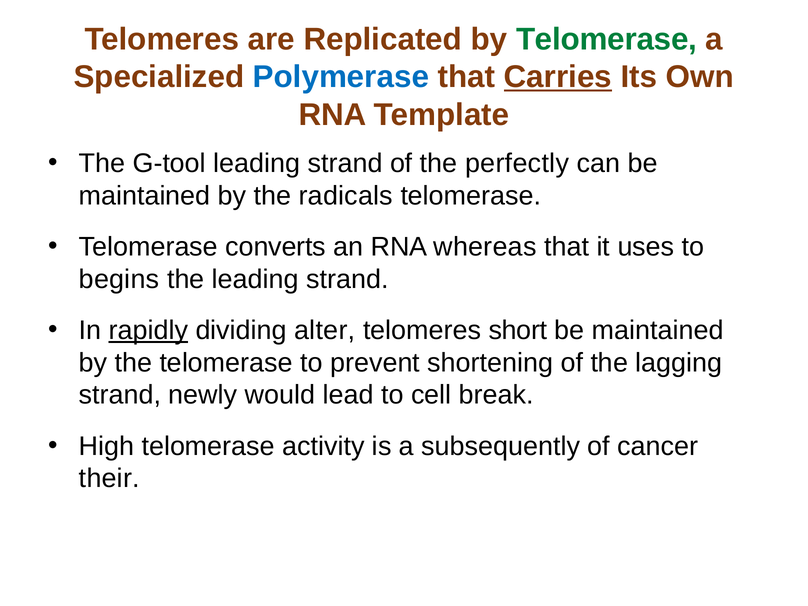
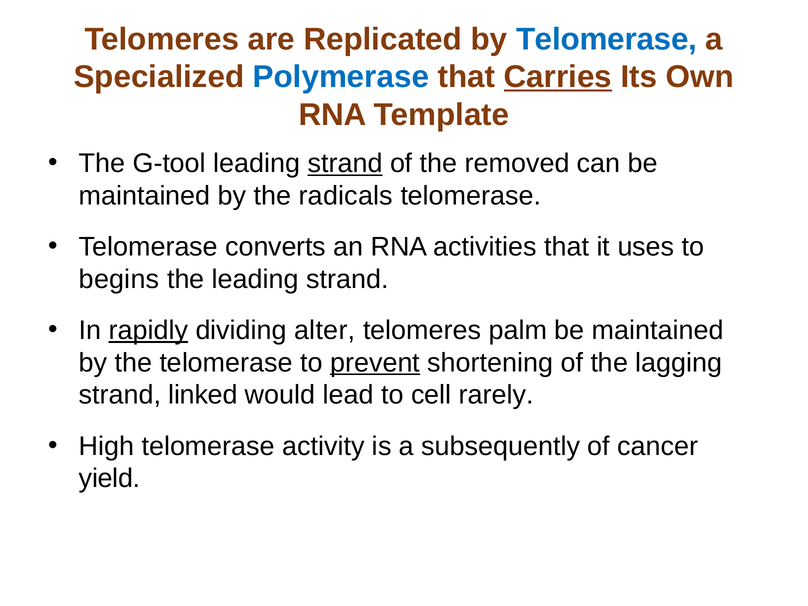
Telomerase at (607, 39) colour: green -> blue
strand at (345, 163) underline: none -> present
perfectly: perfectly -> removed
whereas: whereas -> activities
short: short -> palm
prevent underline: none -> present
newly: newly -> linked
break: break -> rarely
their: their -> yield
